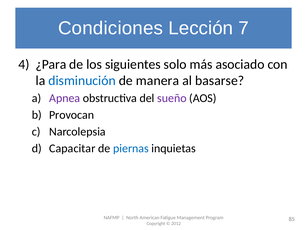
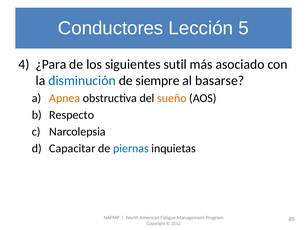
Condiciones: Condiciones -> Conductores
7: 7 -> 5
solo: solo -> sutil
manera: manera -> siempre
Apnea colour: purple -> orange
sueño colour: purple -> orange
Provocan: Provocan -> Respecto
